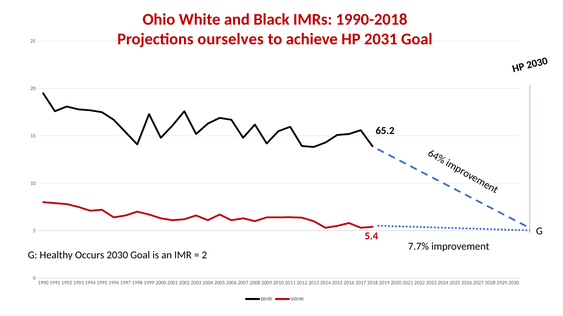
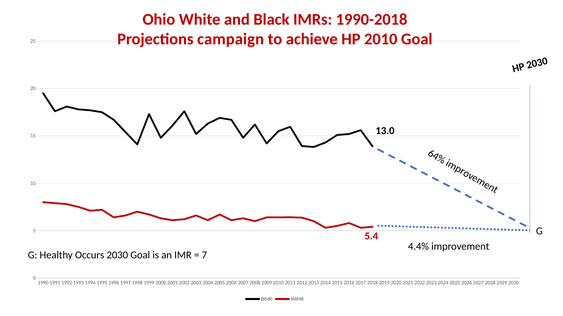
ourselves: ourselves -> campaign
2031: 2031 -> 2010
65.2: 65.2 -> 13.0
7.7%: 7.7% -> 4.4%
2 at (204, 255): 2 -> 7
